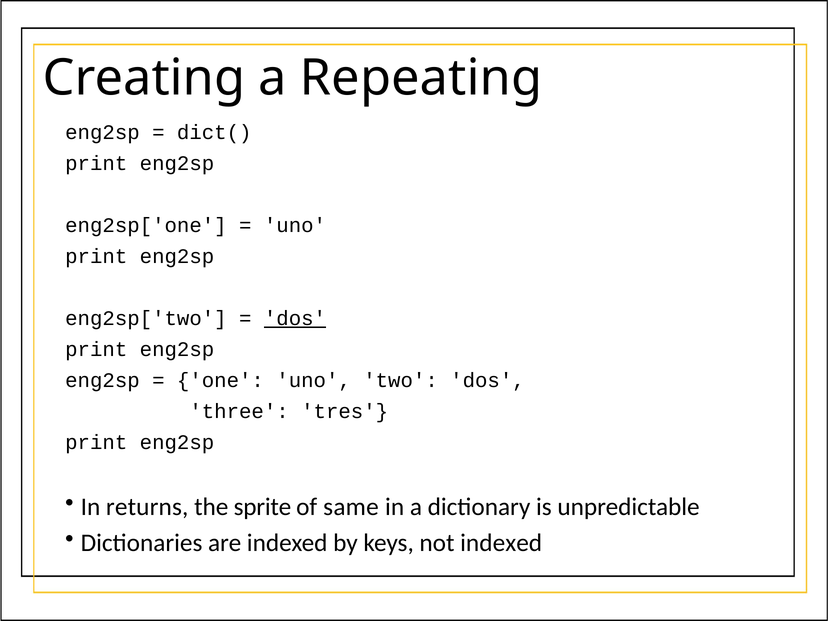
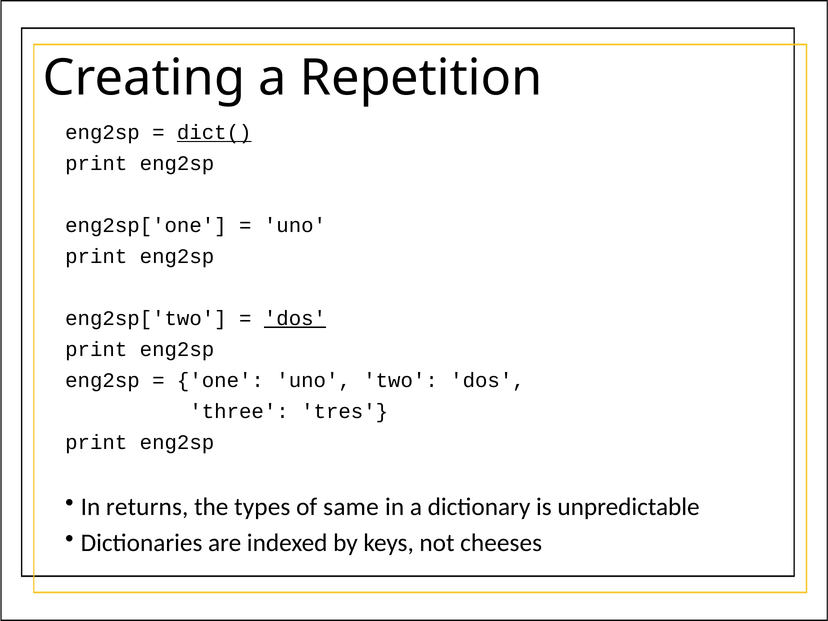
Repeating: Repeating -> Repetition
dict( underline: none -> present
sprite: sprite -> types
not indexed: indexed -> cheeses
